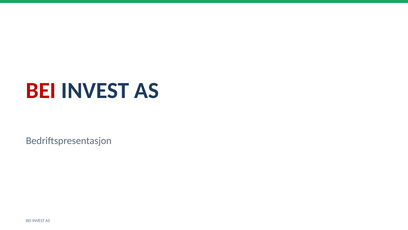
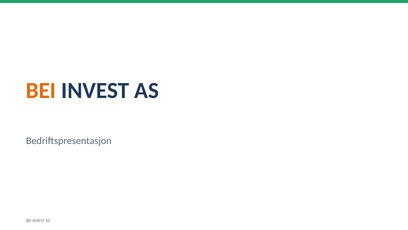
BEI at (41, 90) colour: red -> orange
